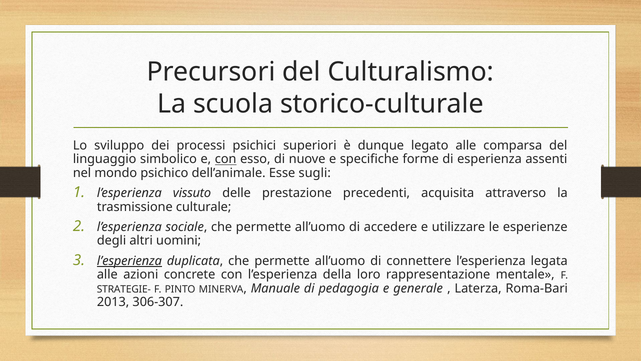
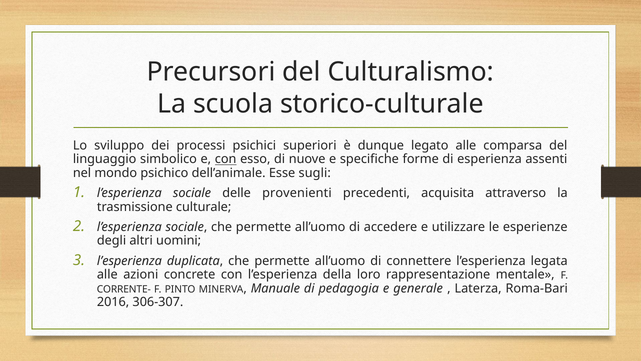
vissuto at (192, 193): vissuto -> sociale
prestazione: prestazione -> provenienti
l’esperienza at (129, 261) underline: present -> none
STRATEGIE-: STRATEGIE- -> CORRENTE-
2013: 2013 -> 2016
